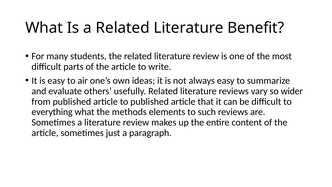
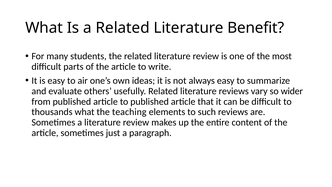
everything: everything -> thousands
methods: methods -> teaching
